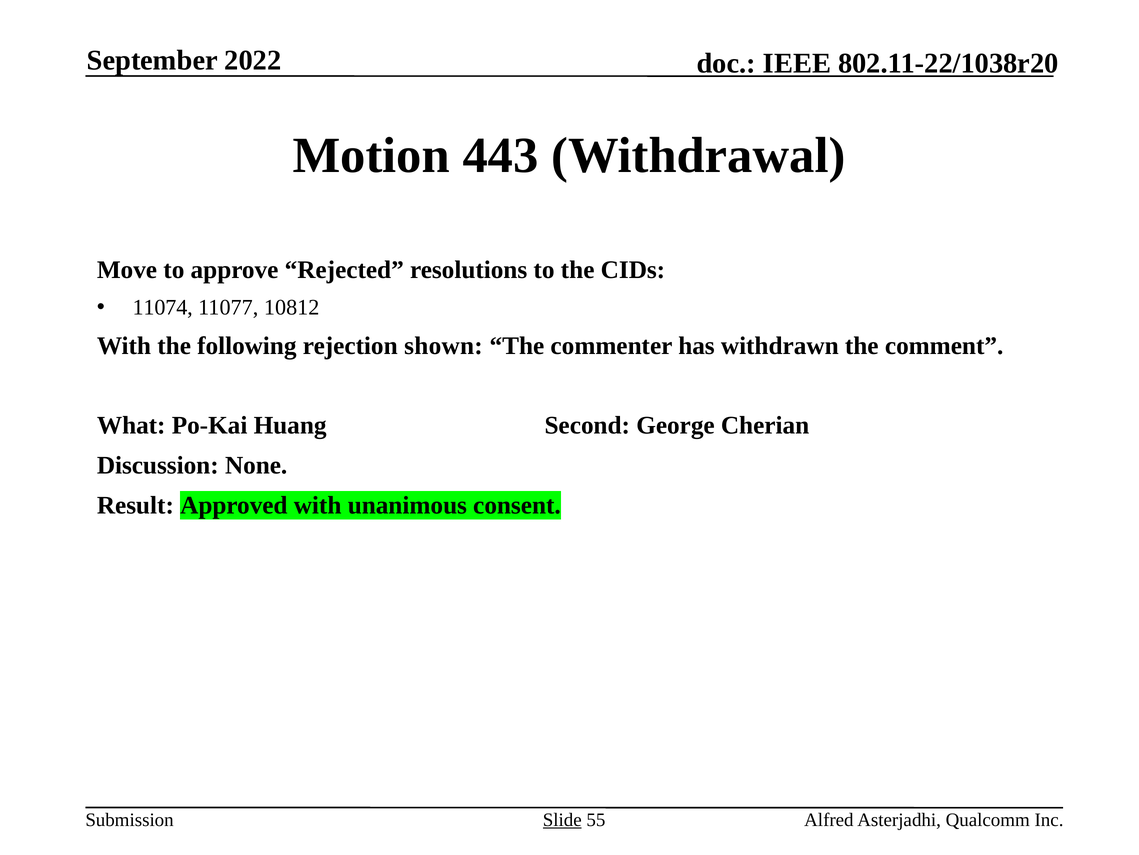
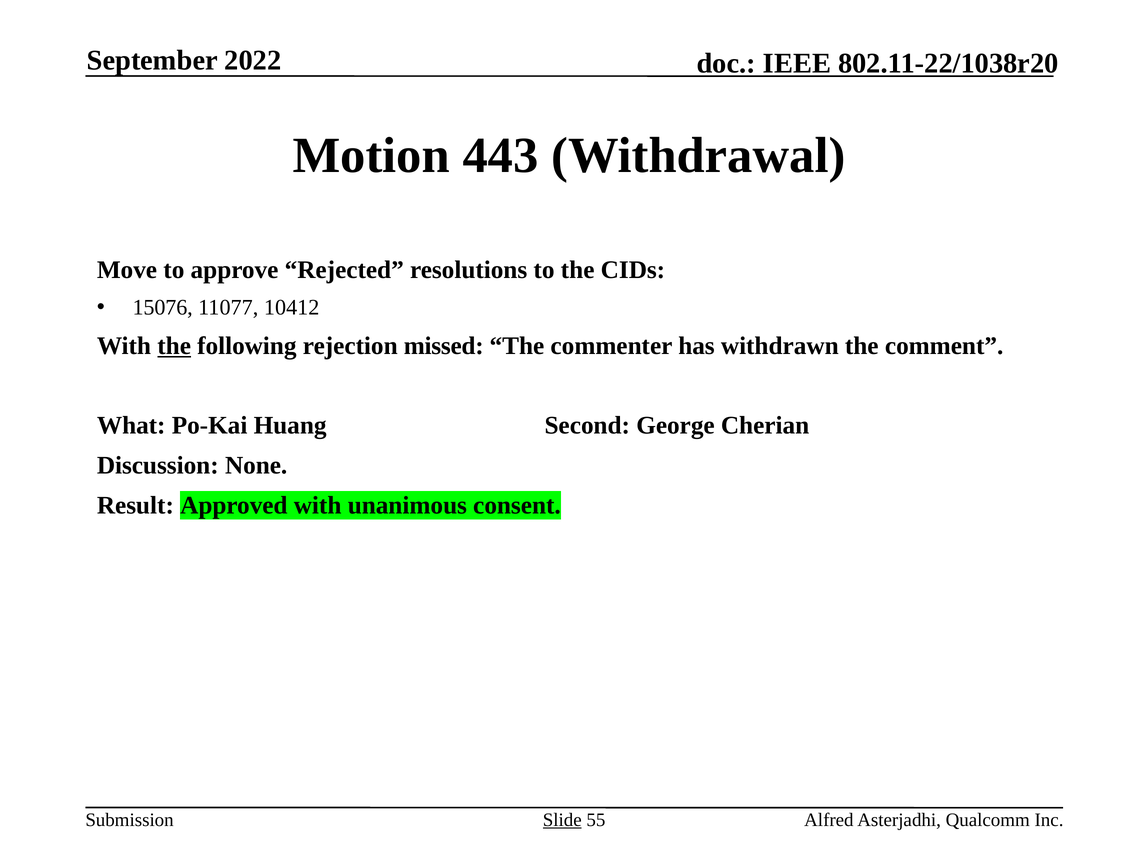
11074: 11074 -> 15076
10812: 10812 -> 10412
the at (174, 345) underline: none -> present
shown: shown -> missed
